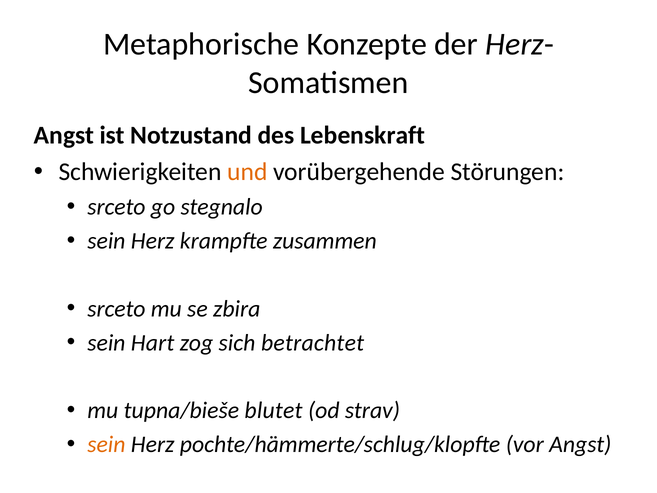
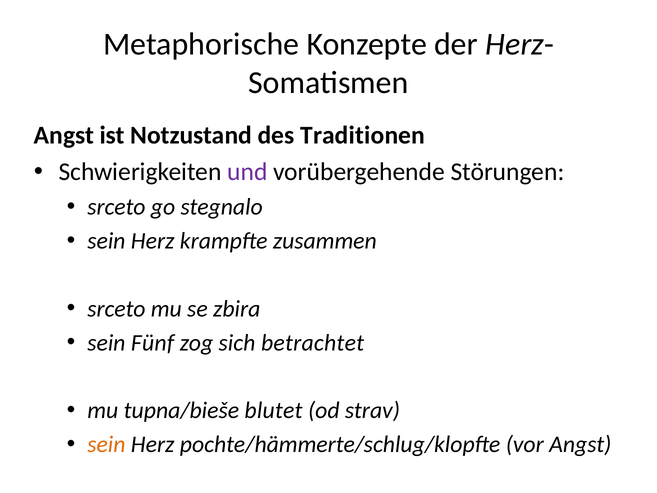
Lebenskraft: Lebenskraft -> Traditionen
und colour: orange -> purple
Hart: Hart -> Fünf
